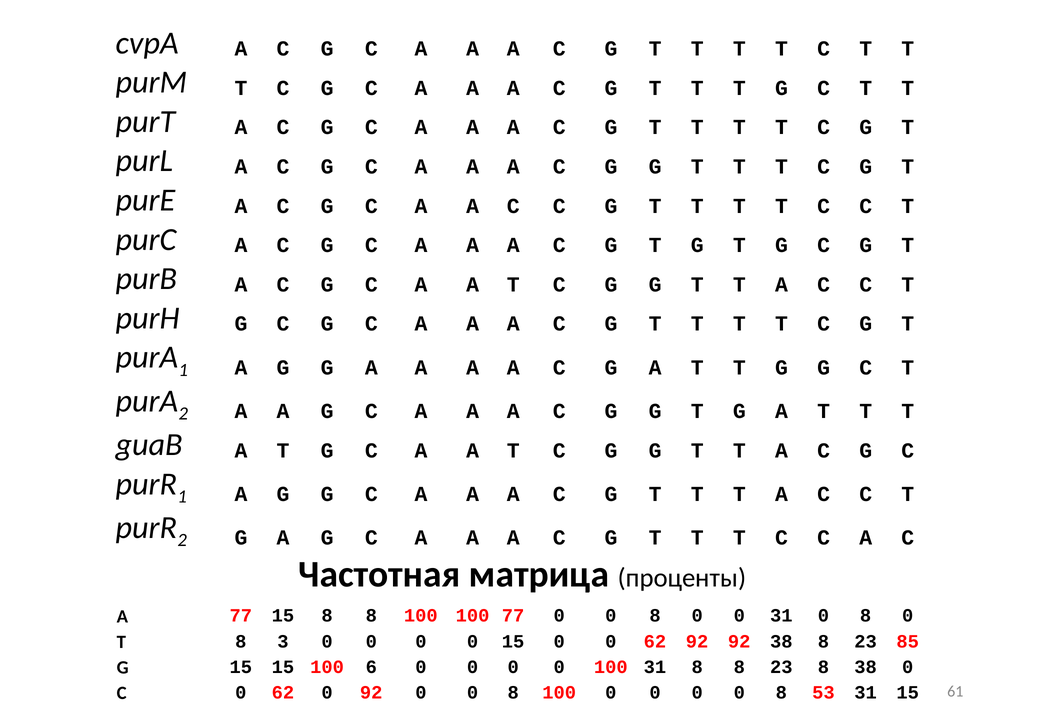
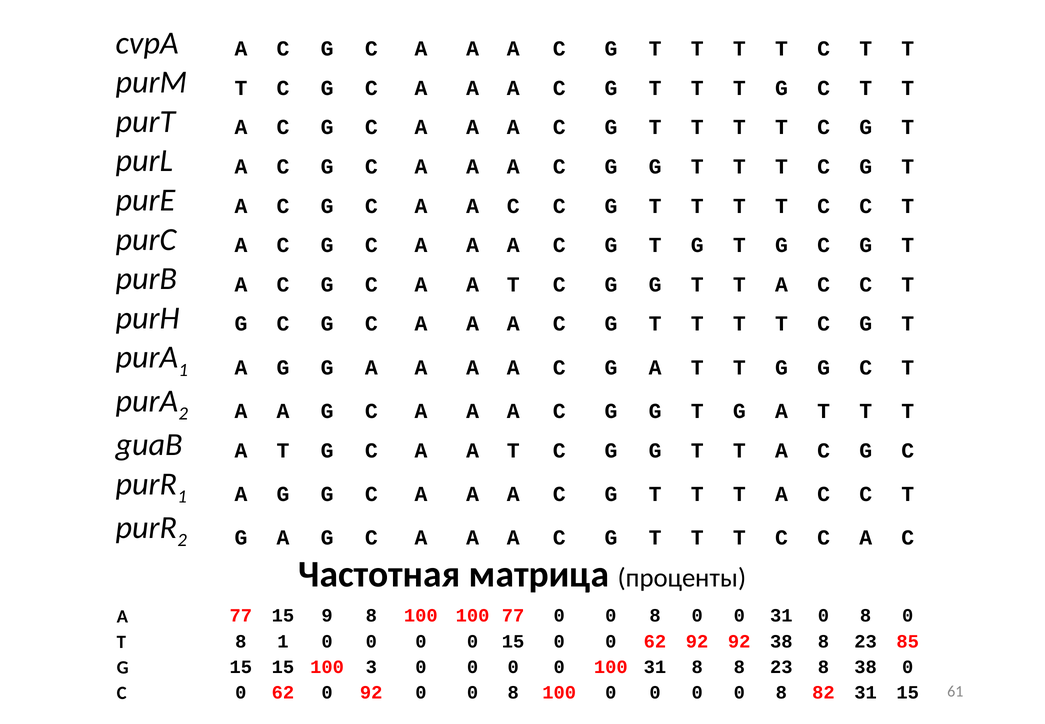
15 8: 8 -> 9
8 3: 3 -> 1
6: 6 -> 3
53: 53 -> 82
